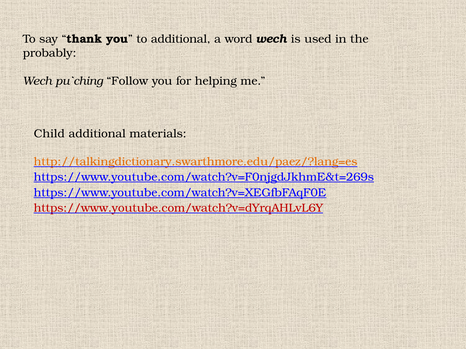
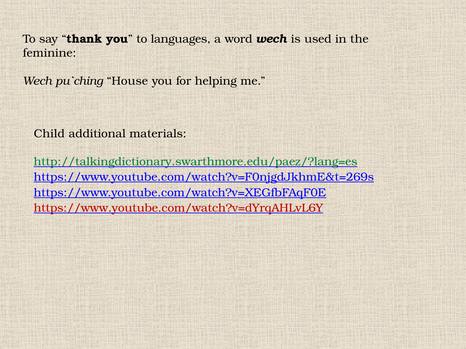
to additional: additional -> languages
probably: probably -> feminine
Follow: Follow -> House
http://talkingdictionary.swarthmore.edu/paez/?lang=es colour: orange -> green
